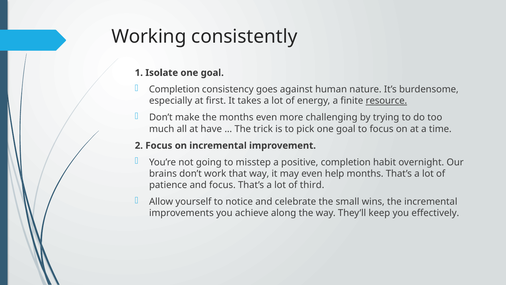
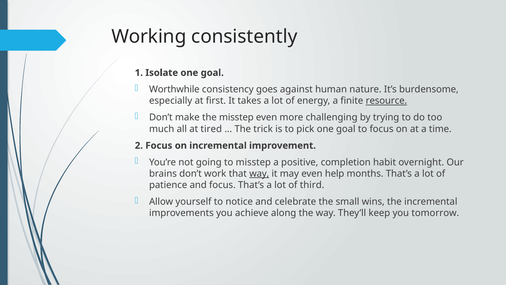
Completion at (174, 89): Completion -> Worthwhile
the months: months -> misstep
have: have -> tired
way at (259, 173) underline: none -> present
effectively: effectively -> tomorrow
